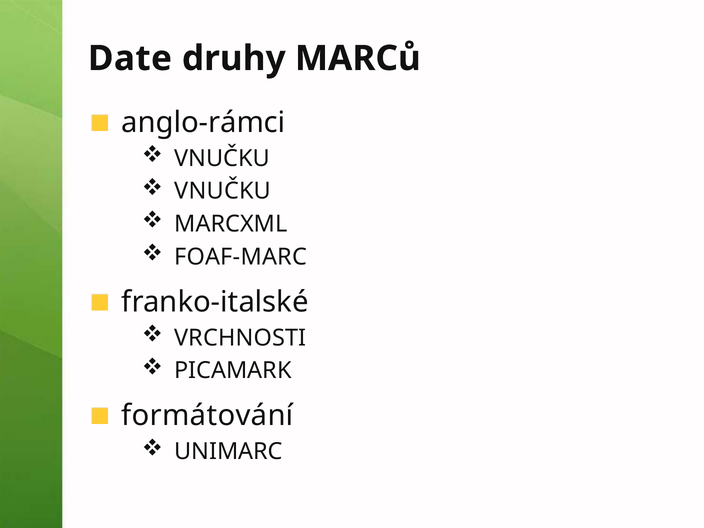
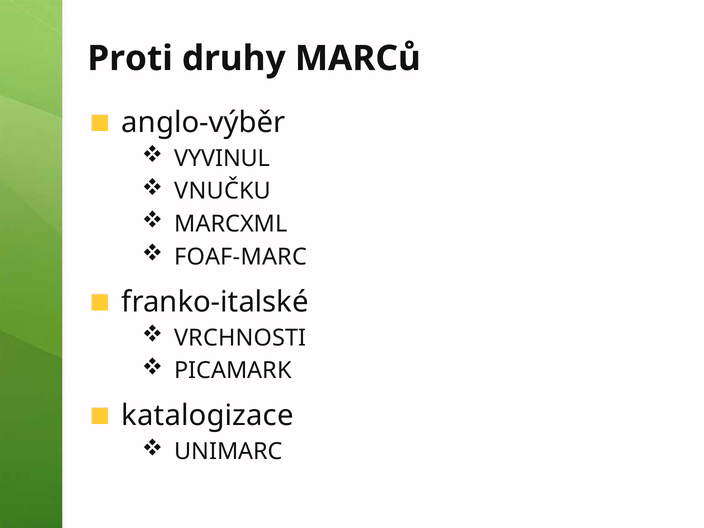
Date: Date -> Proti
anglo-rámci: anglo-rámci -> anglo-výběr
VNUČKU at (222, 158): VNUČKU -> VYVINUL
formátování: formátování -> katalogizace
